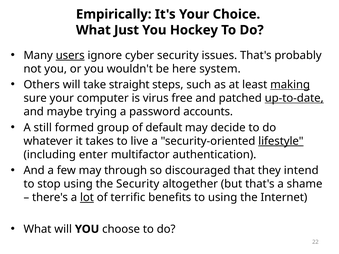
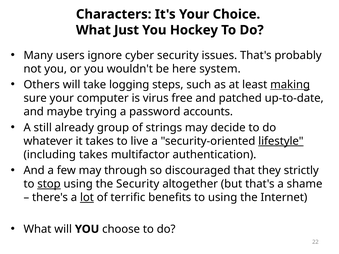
Empirically: Empirically -> Characters
users underline: present -> none
straight: straight -> logging
up-to-date underline: present -> none
formed: formed -> already
default: default -> strings
including enter: enter -> takes
intend: intend -> strictly
stop underline: none -> present
